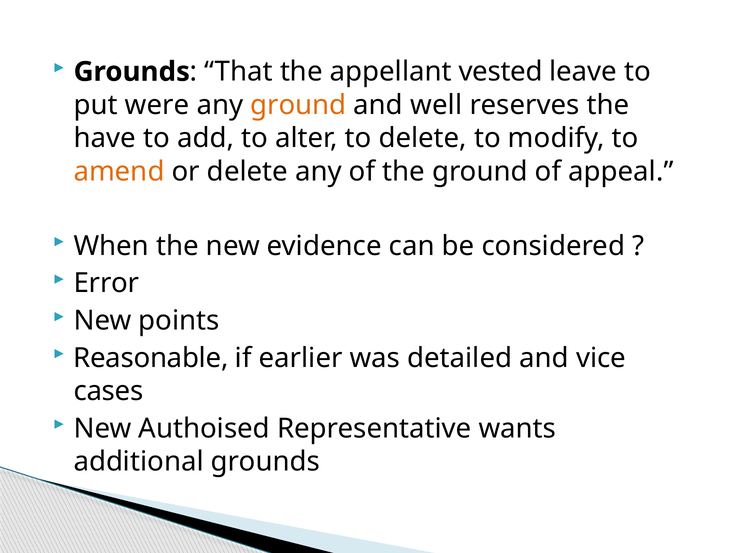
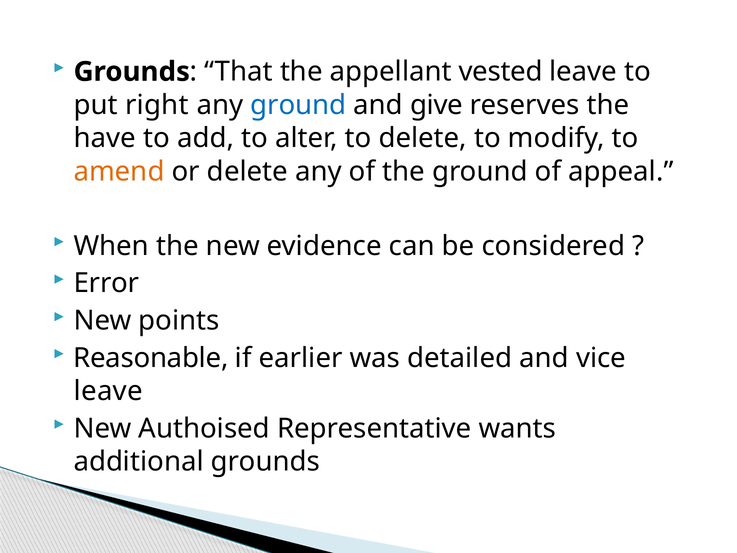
were: were -> right
ground at (298, 105) colour: orange -> blue
well: well -> give
cases at (109, 391): cases -> leave
